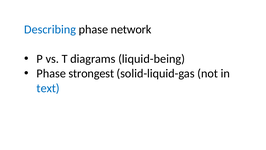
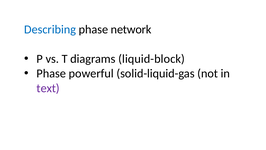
liquid-being: liquid-being -> liquid-block
strongest: strongest -> powerful
text colour: blue -> purple
